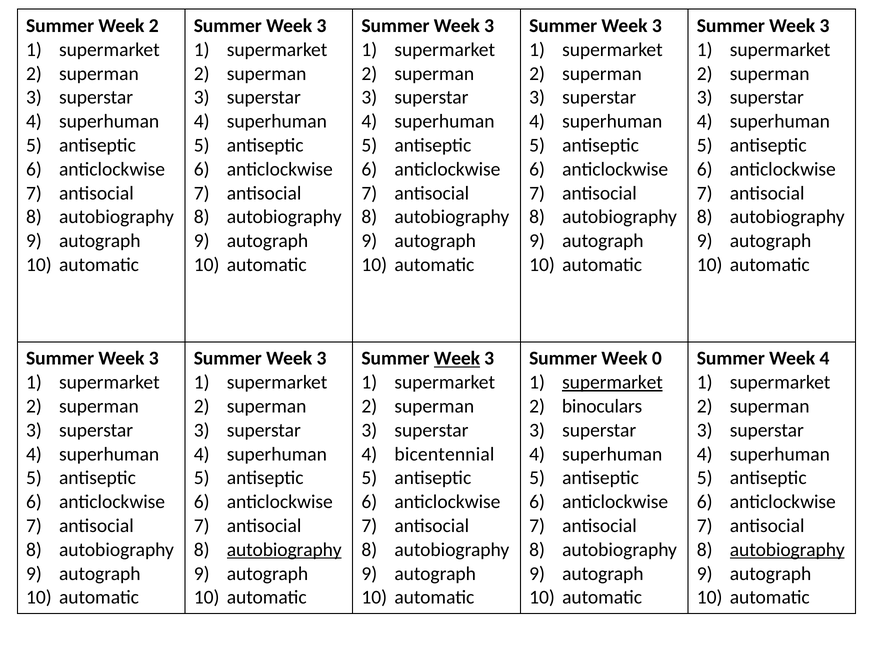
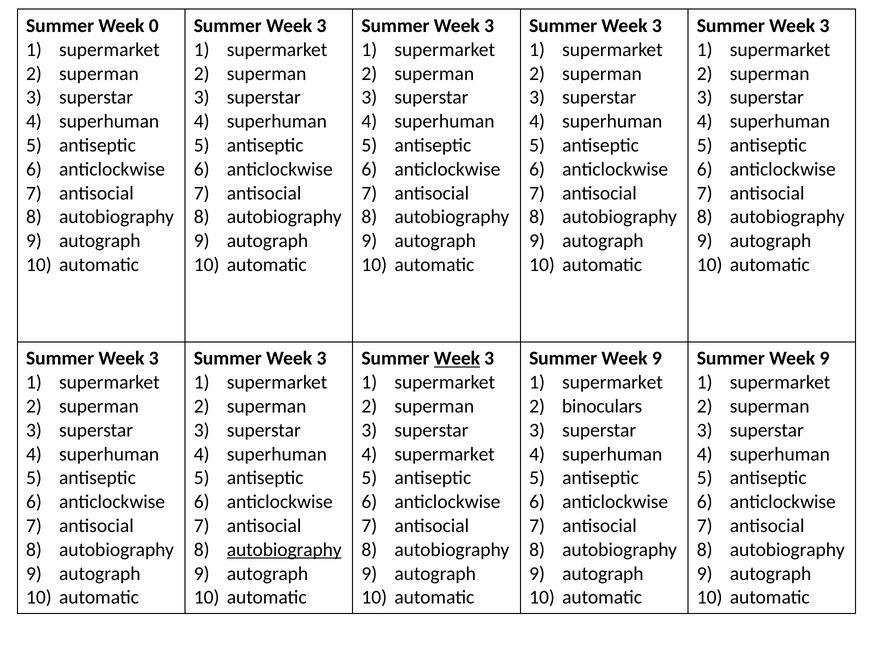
Week 2: 2 -> 0
0 at (657, 358): 0 -> 9
4 at (825, 358): 4 -> 9
supermarket at (612, 382) underline: present -> none
bicentennial at (444, 454): bicentennial -> supermarket
autobiography at (787, 550) underline: present -> none
